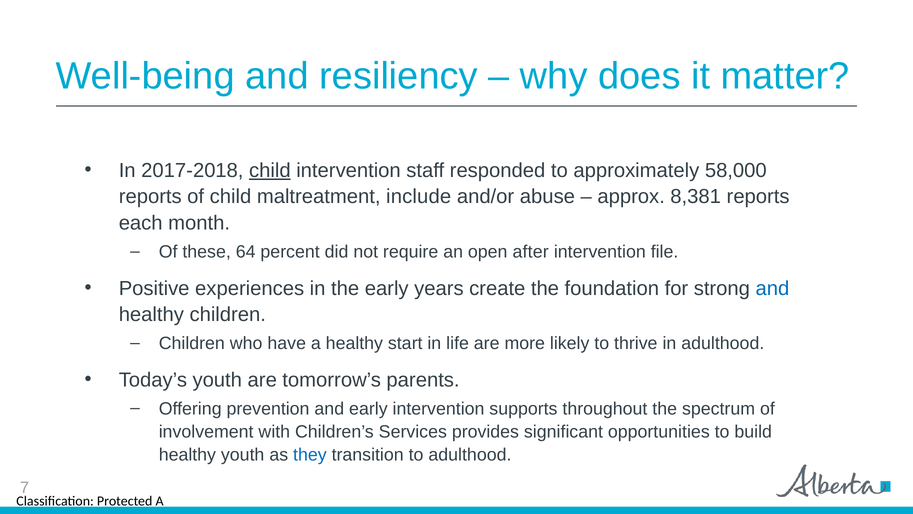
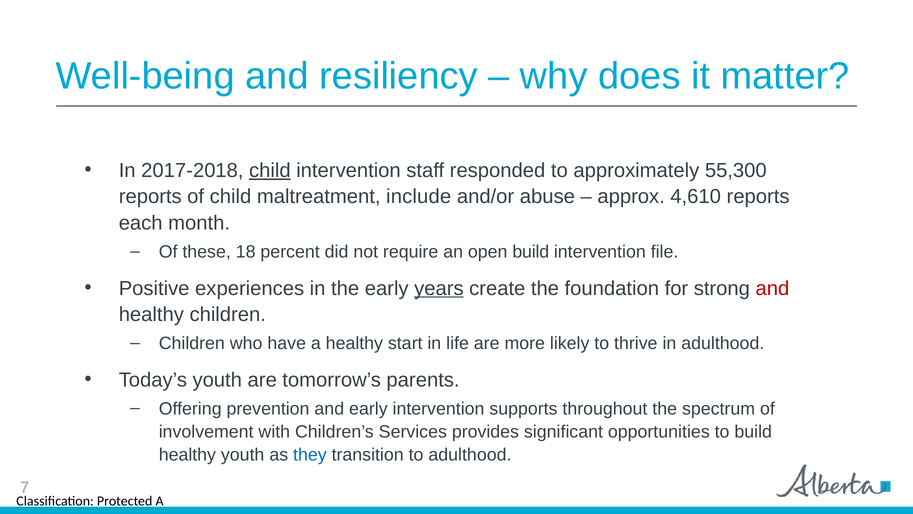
58,000: 58,000 -> 55,300
8,381: 8,381 -> 4,610
64: 64 -> 18
open after: after -> build
years underline: none -> present
and at (772, 288) colour: blue -> red
